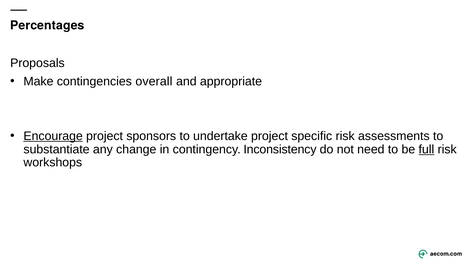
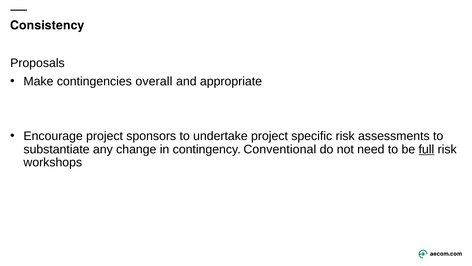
Percentages: Percentages -> Consistency
Encourage underline: present -> none
Inconsistency: Inconsistency -> Conventional
